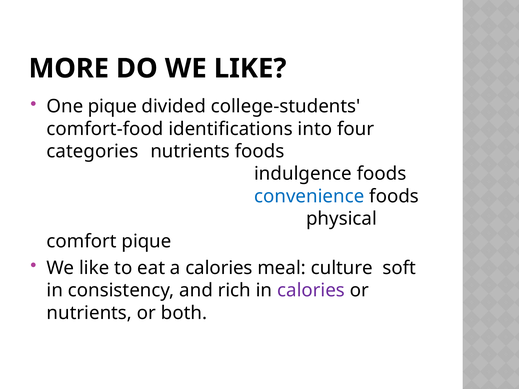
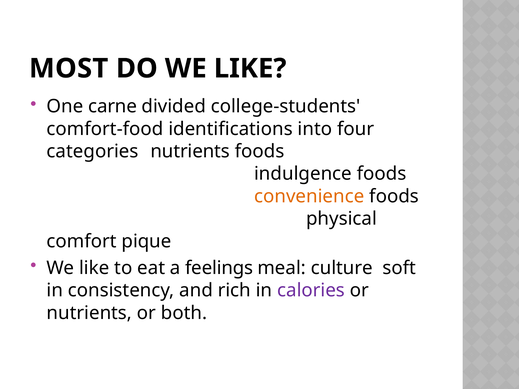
MORE: MORE -> MOST
One pique: pique -> carne
convenience colour: blue -> orange
a calories: calories -> feelings
